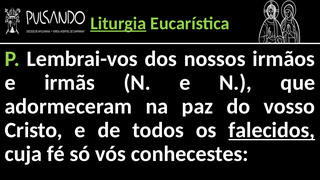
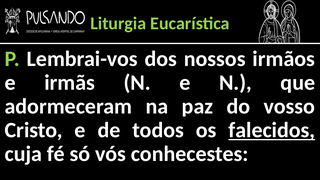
Liturgia underline: present -> none
